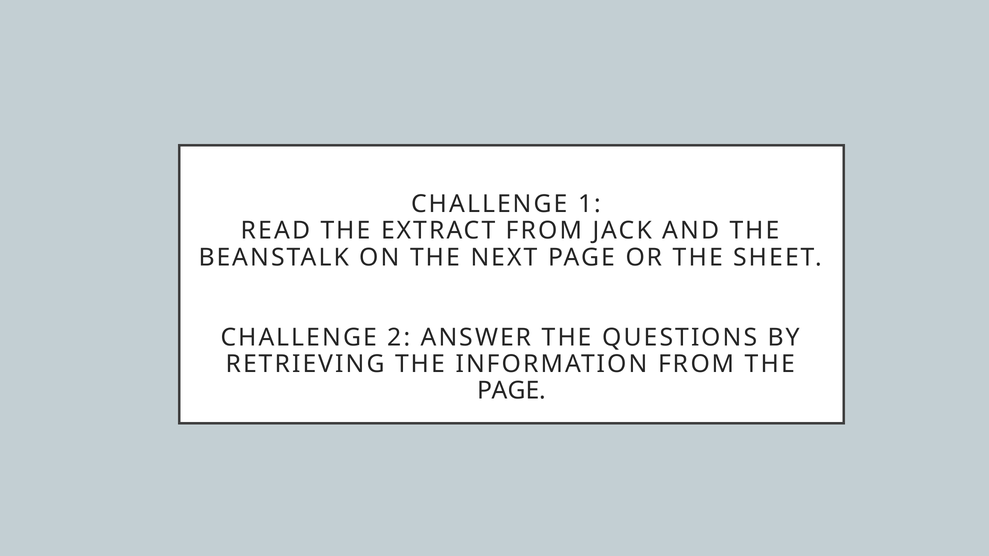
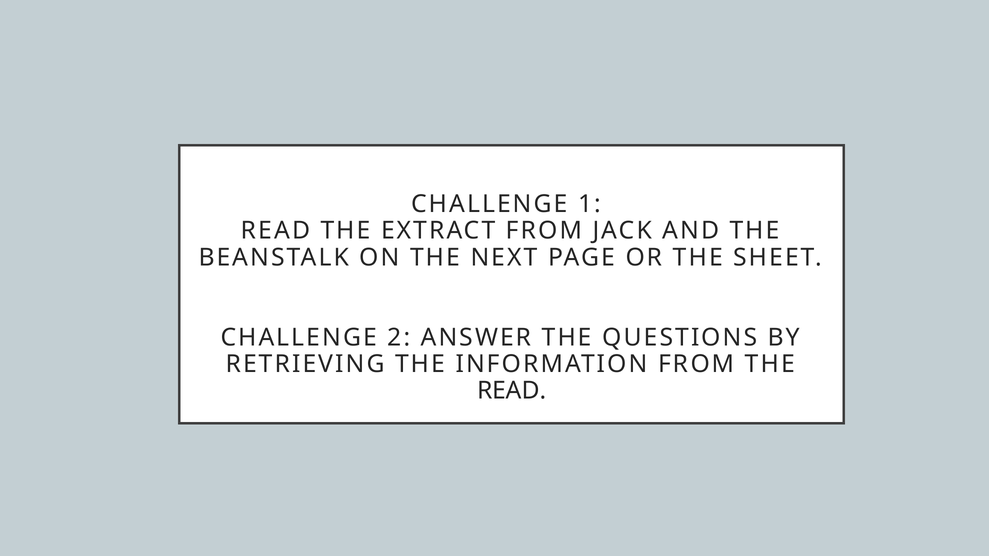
PAGE at (512, 391): PAGE -> READ
